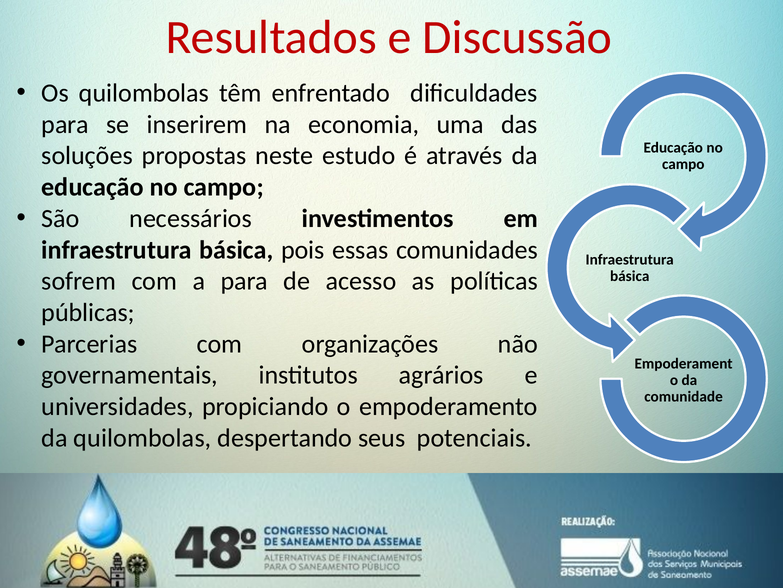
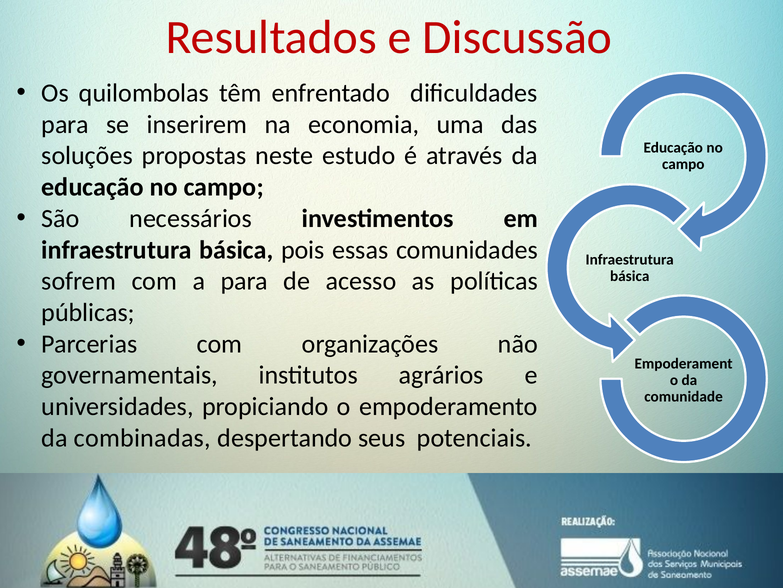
da quilombolas: quilombolas -> combinadas
